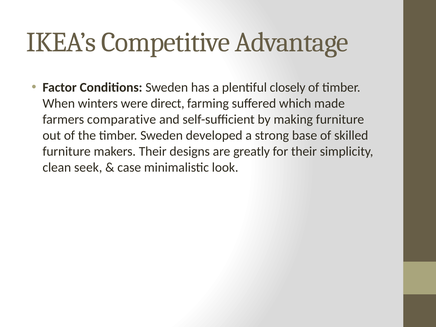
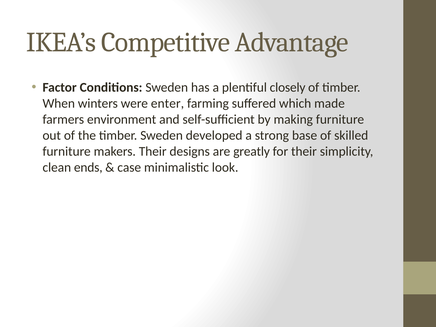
direct: direct -> enter
comparative: comparative -> environment
seek: seek -> ends
